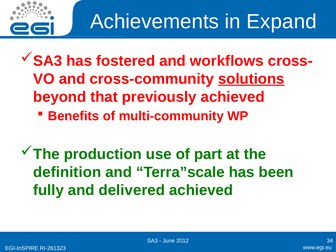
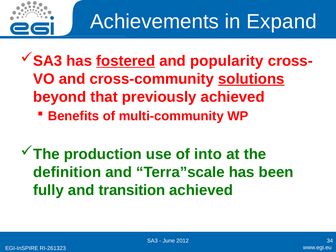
fostered underline: none -> present
workflows: workflows -> popularity
part: part -> into
delivered: delivered -> transition
